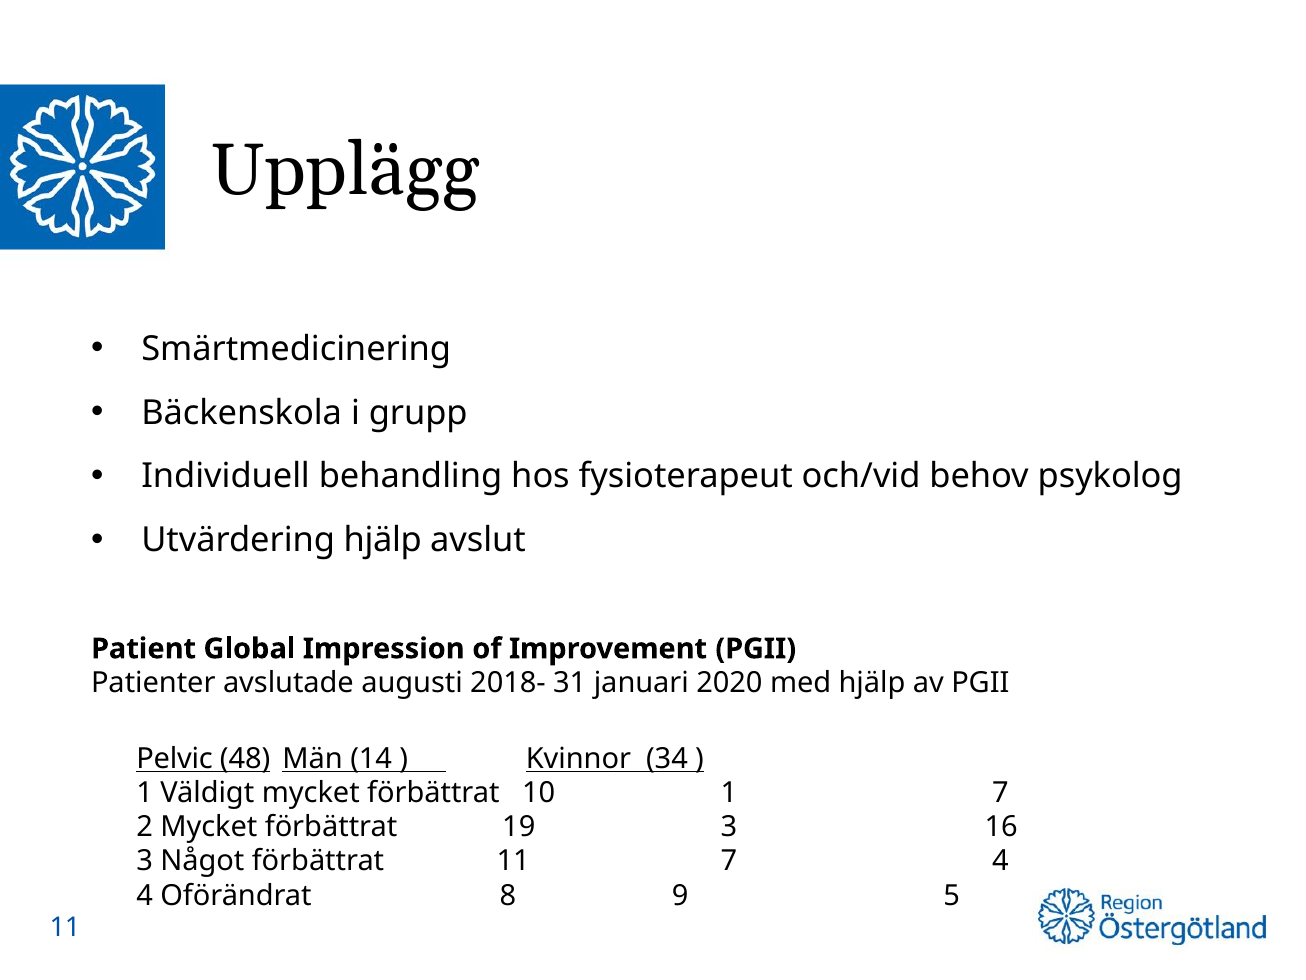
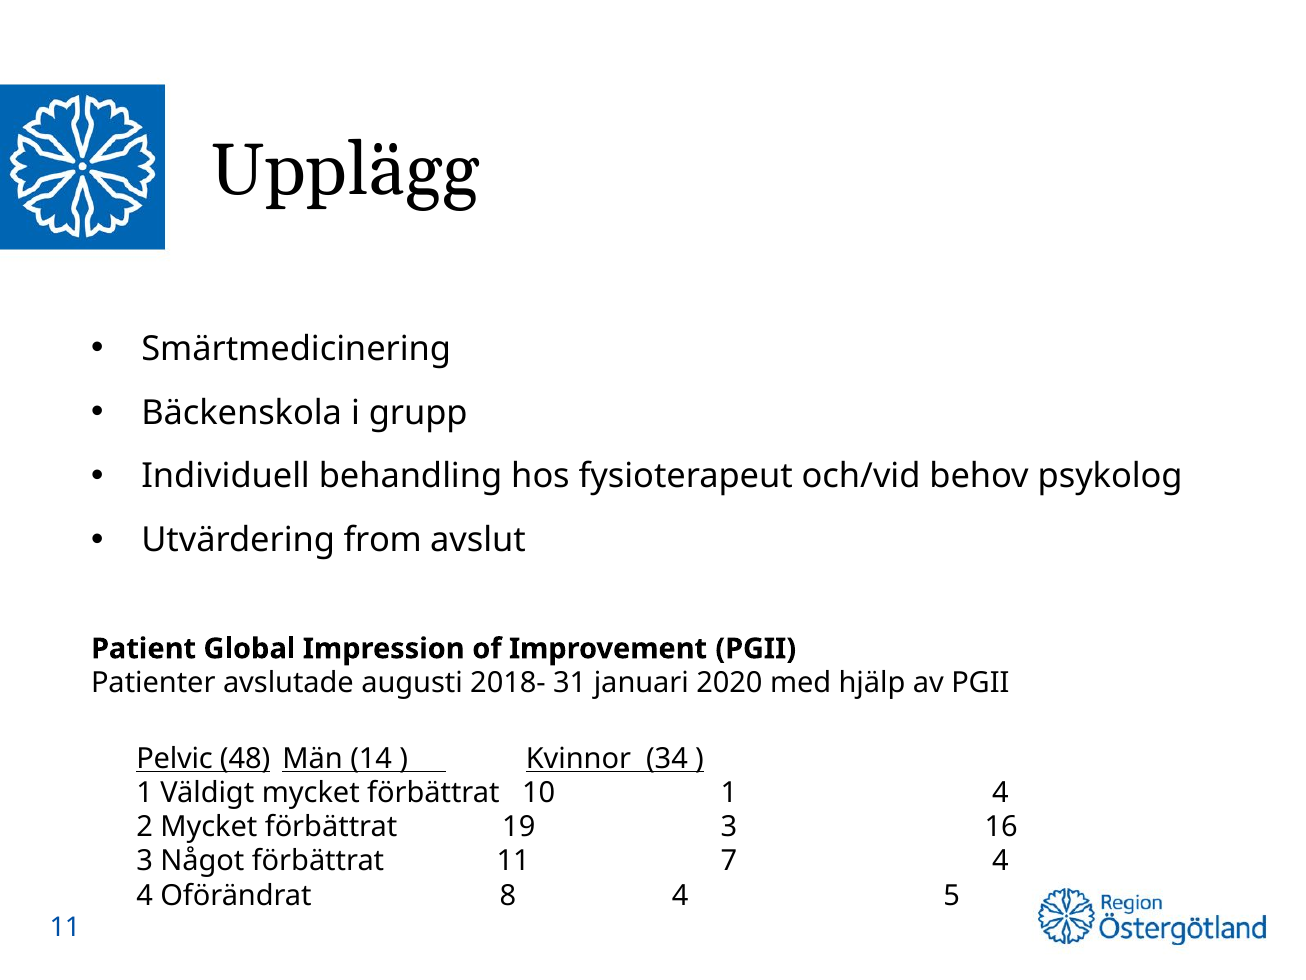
Utvärdering hjälp: hjälp -> from
1 7: 7 -> 4
8 9: 9 -> 4
